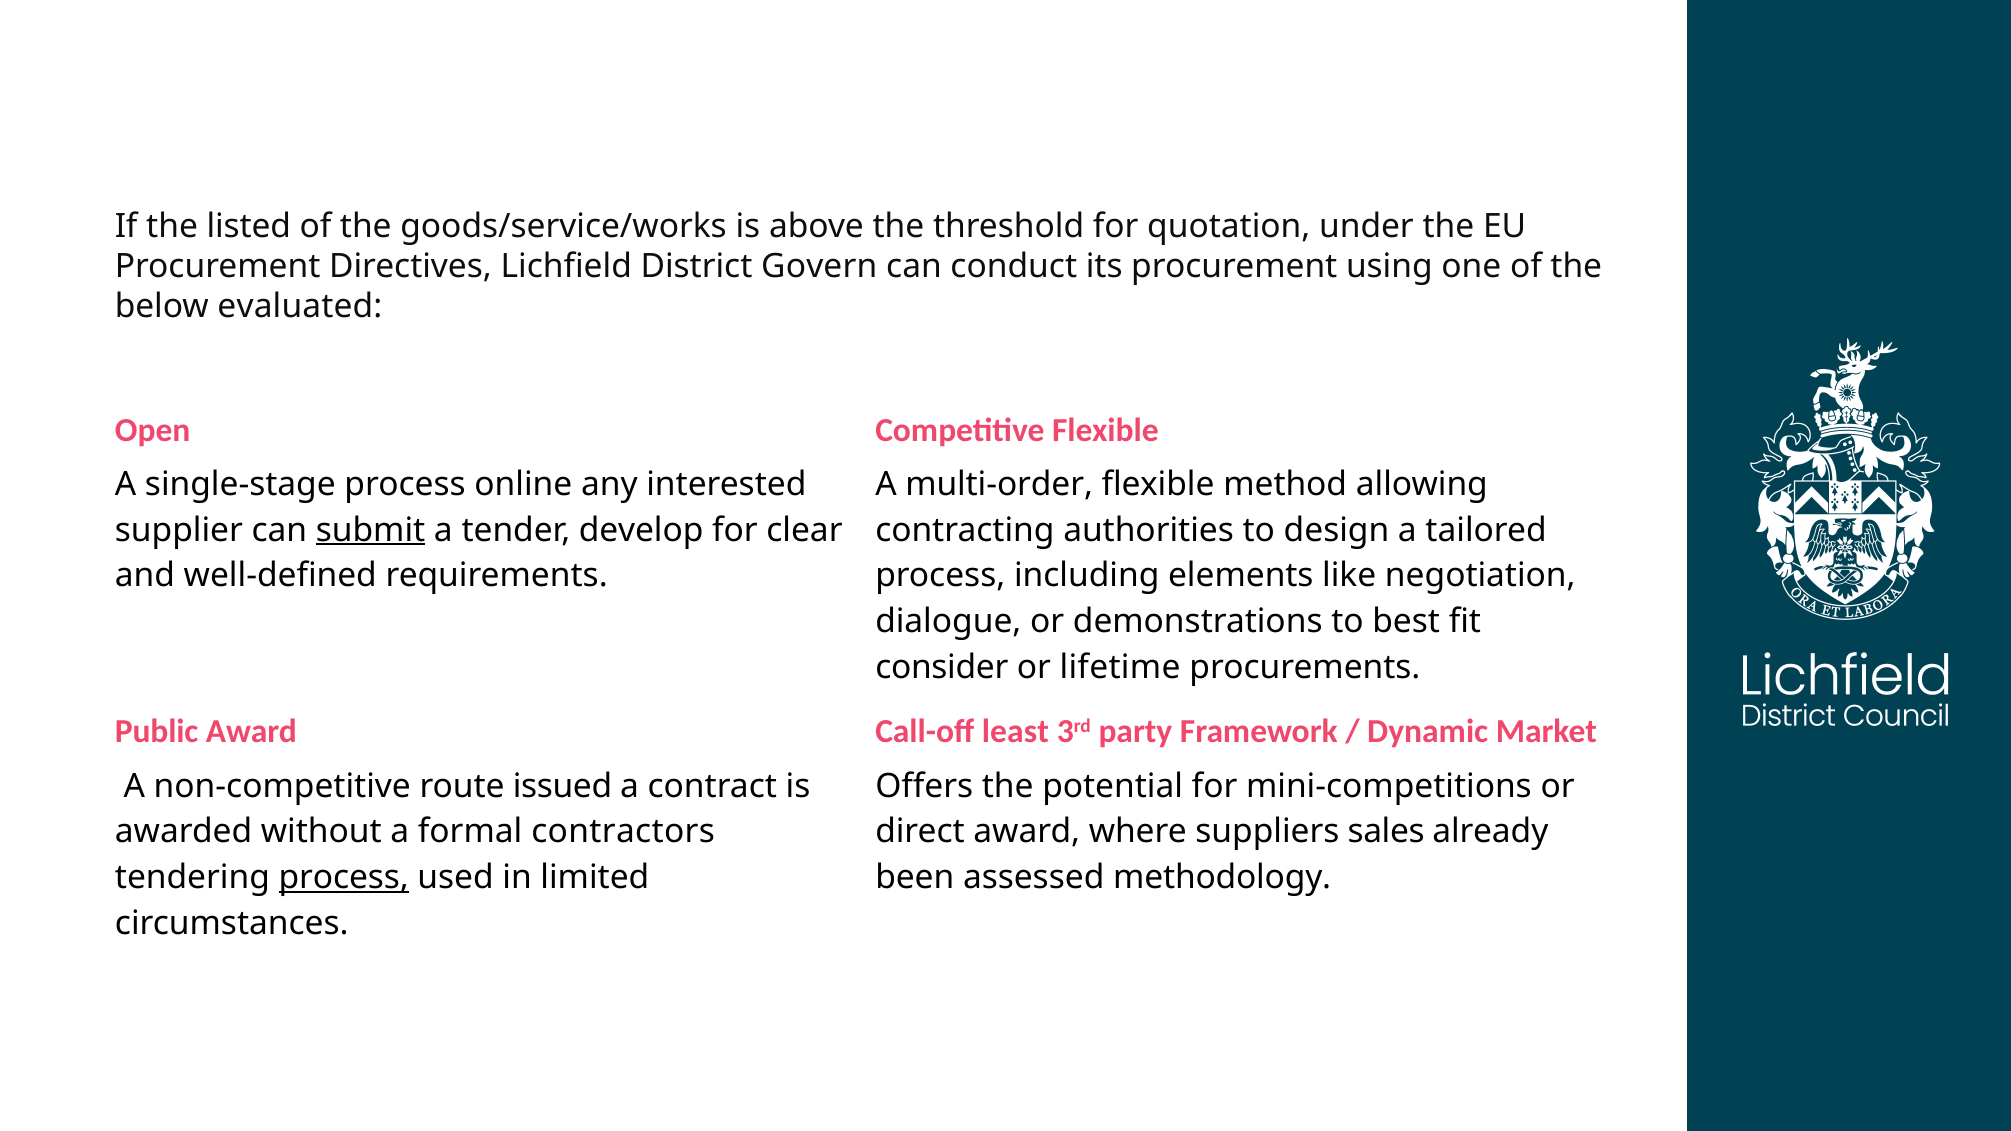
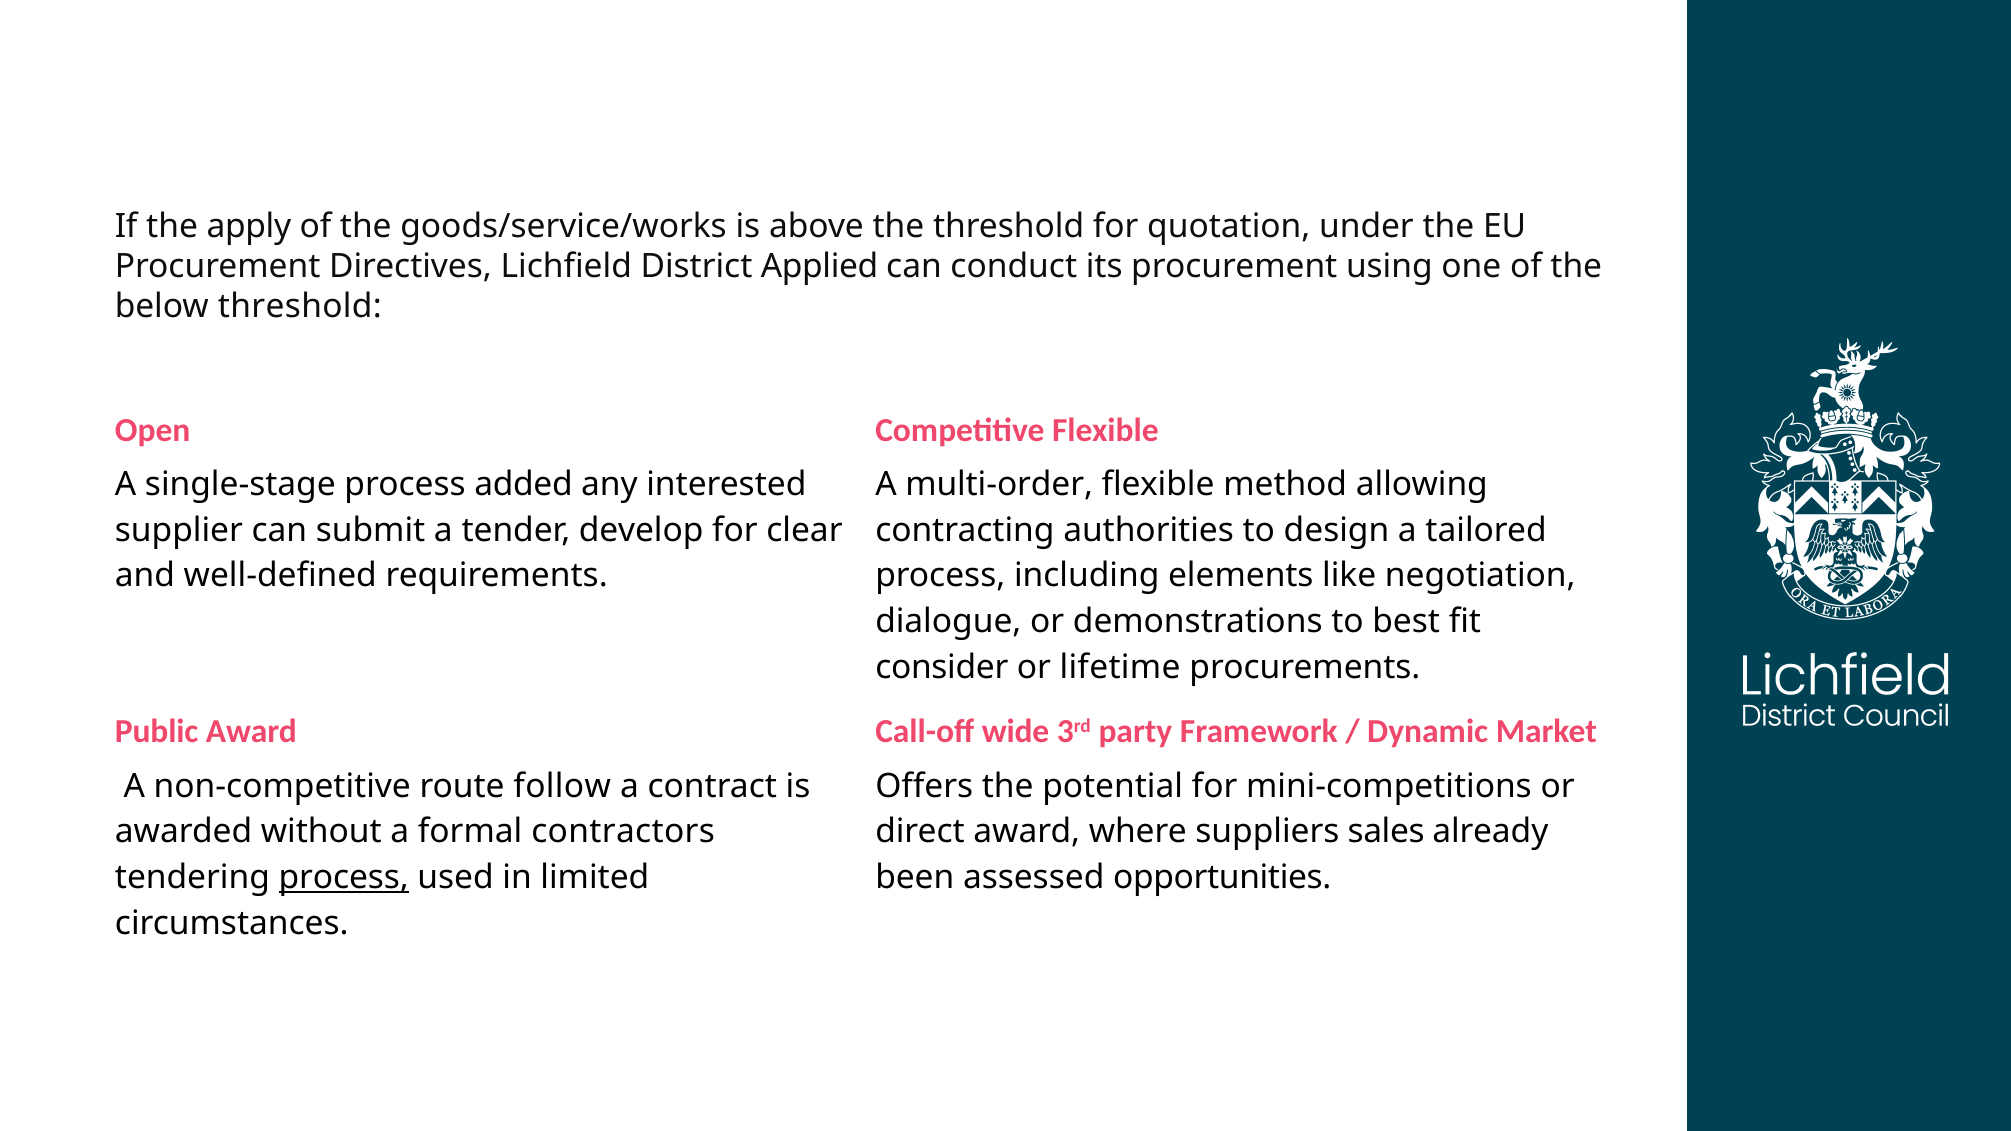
listed: listed -> apply
Govern: Govern -> Applied
below evaluated: evaluated -> threshold
online: online -> added
submit underline: present -> none
least: least -> wide
issued: issued -> follow
methodology: methodology -> opportunities
